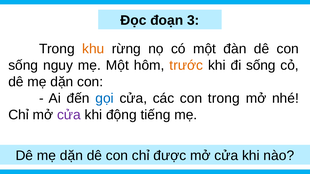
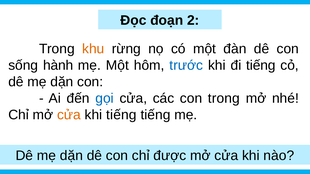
3: 3 -> 2
nguy: nguy -> hành
trước colour: orange -> blue
đi sống: sống -> tiếng
cửa at (69, 115) colour: purple -> orange
khi động: động -> tiếng
